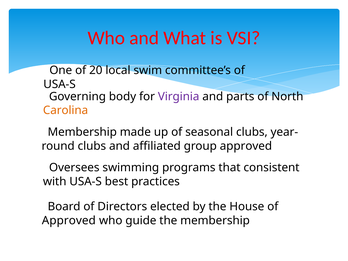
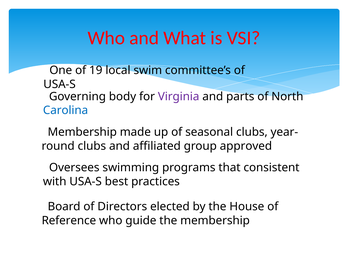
20: 20 -> 19
Carolina colour: orange -> blue
Approved at (69, 221): Approved -> Reference
